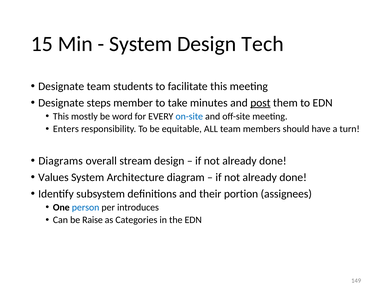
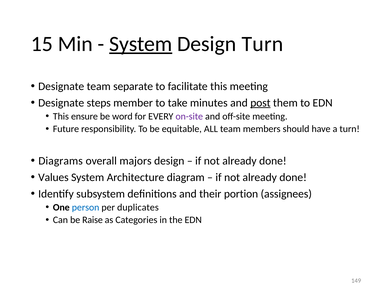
System at (141, 44) underline: none -> present
Design Tech: Tech -> Turn
students: students -> separate
mostly: mostly -> ensure
on-site colour: blue -> purple
Enters: Enters -> Future
stream: stream -> majors
introduces: introduces -> duplicates
